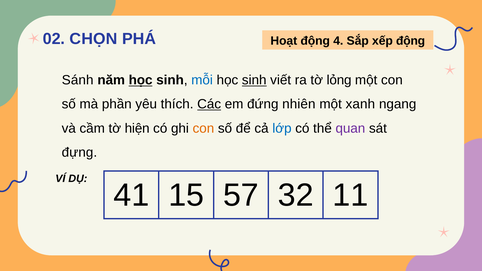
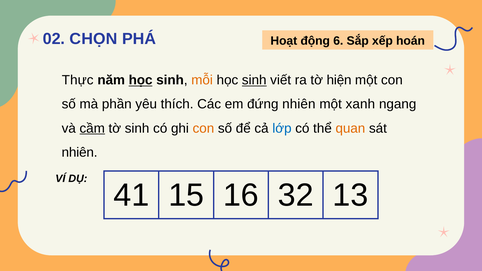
4: 4 -> 6
xếp động: động -> hoán
Sánh: Sánh -> Thực
mỗi colour: blue -> orange
lỏng: lỏng -> hiện
Các underline: present -> none
cầm underline: none -> present
tờ hiện: hiện -> sinh
quan colour: purple -> orange
đựng at (79, 152): đựng -> nhiên
57: 57 -> 16
11: 11 -> 13
